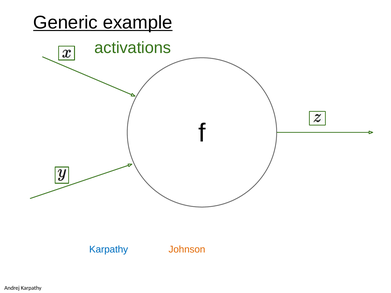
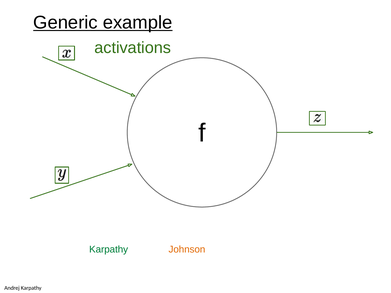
Karpathy at (109, 250) colour: blue -> green
